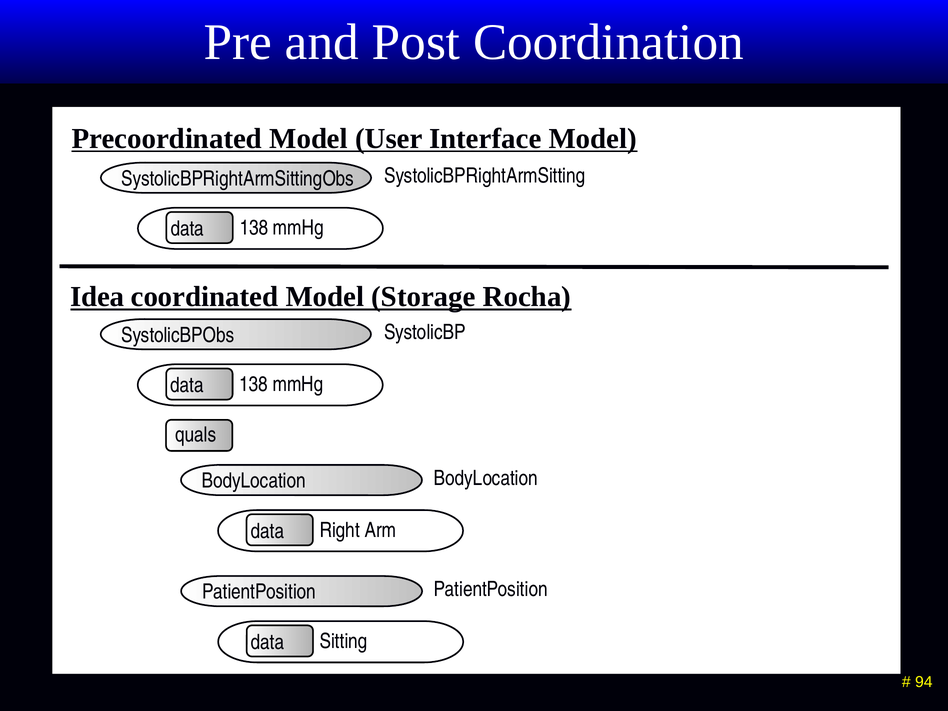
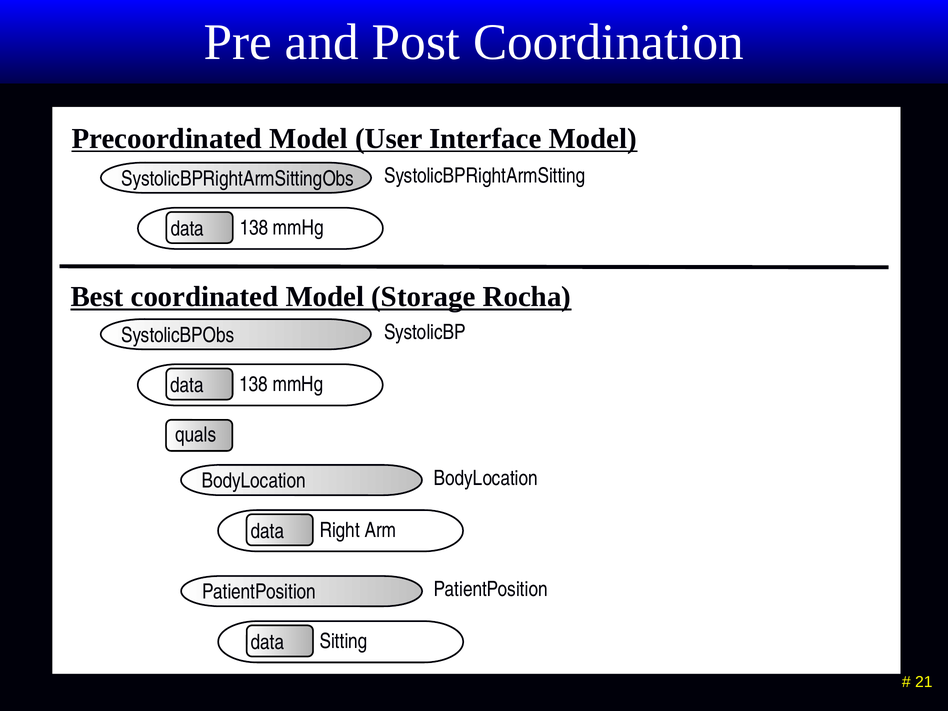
Idea: Idea -> Best
94: 94 -> 21
